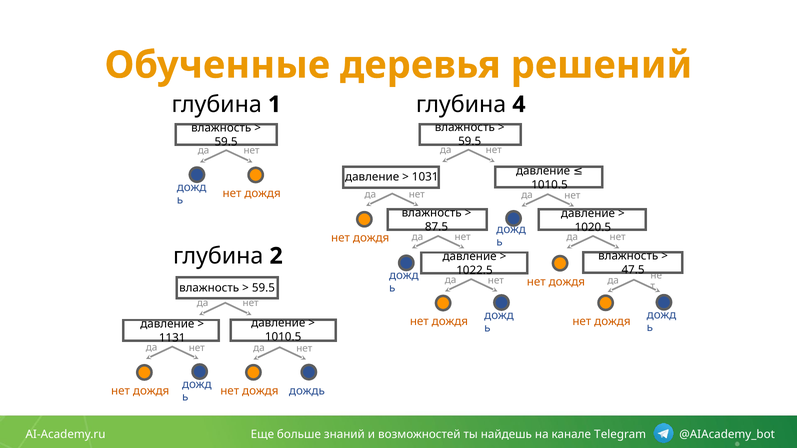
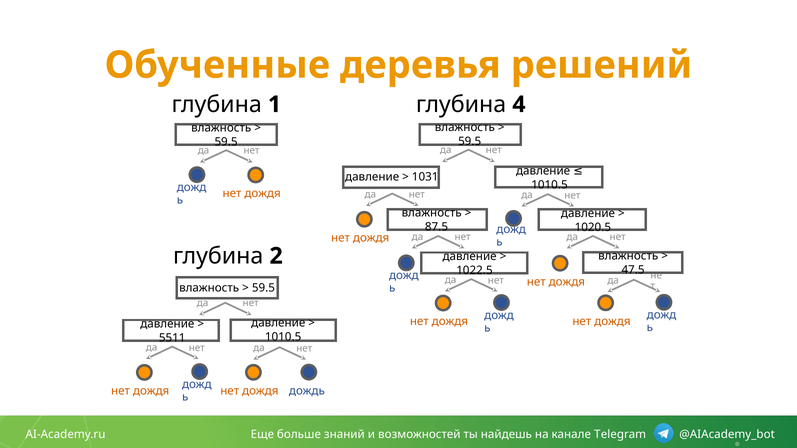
1131: 1131 -> 5511
